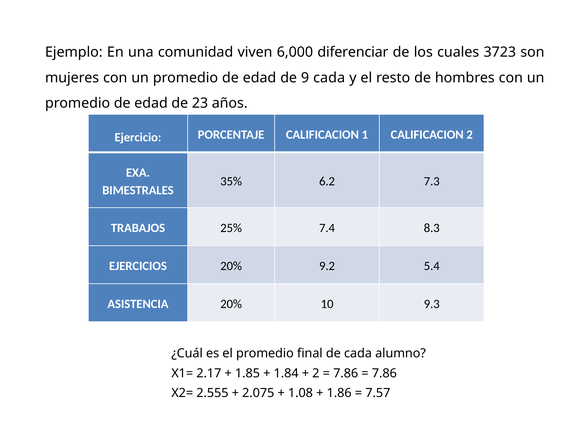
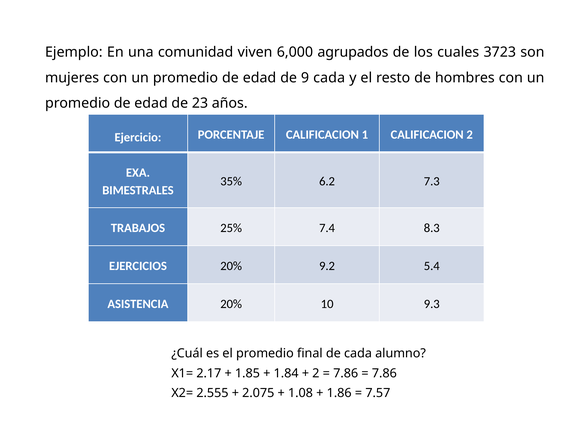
diferenciar: diferenciar -> agrupados
